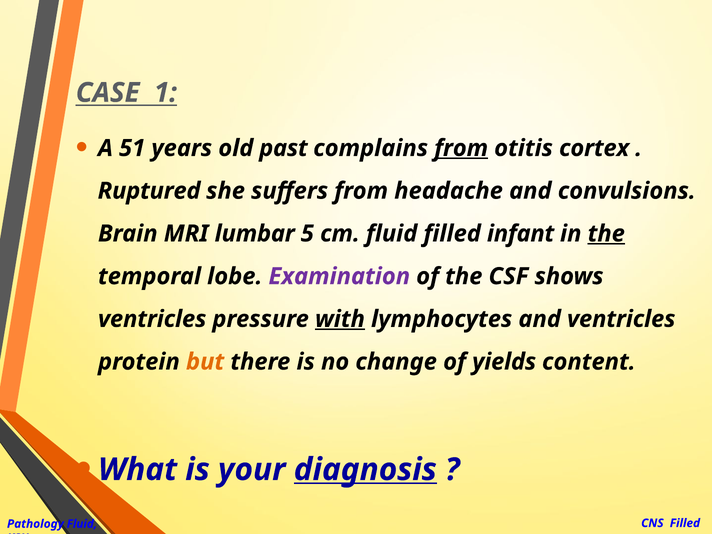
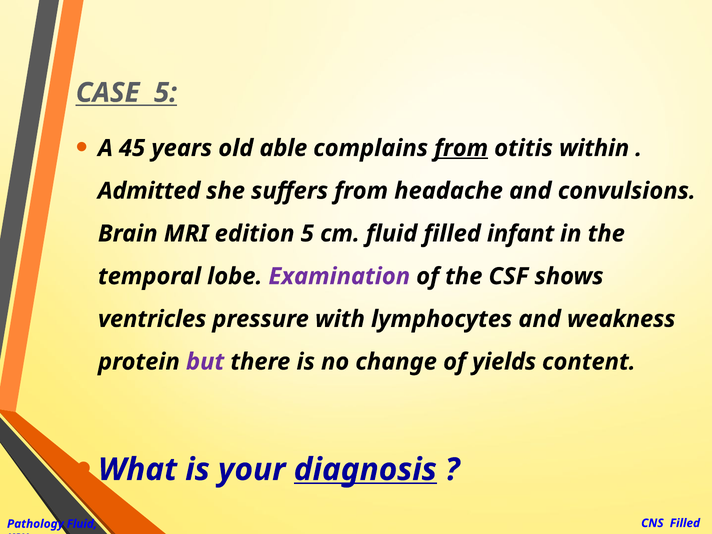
CASE 1: 1 -> 5
51: 51 -> 45
past: past -> able
cortex: cortex -> within
Ruptured: Ruptured -> Admitted
lumbar: lumbar -> edition
the at (606, 234) underline: present -> none
with underline: present -> none
and ventricles: ventricles -> weakness
but colour: orange -> purple
